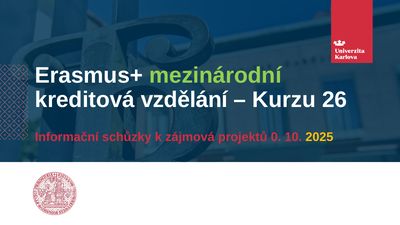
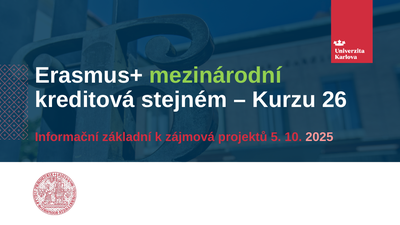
vzdělání: vzdělání -> stejném
schůzky: schůzky -> základní
0: 0 -> 5
2025 colour: yellow -> pink
